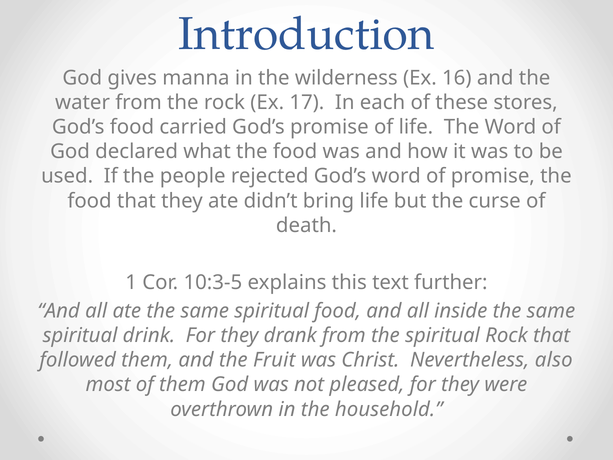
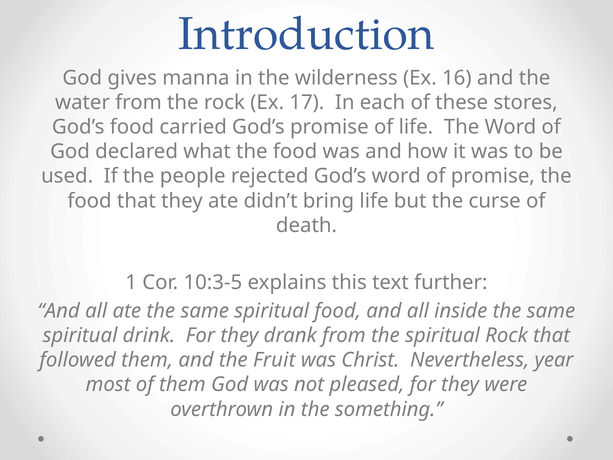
also: also -> year
household: household -> something
